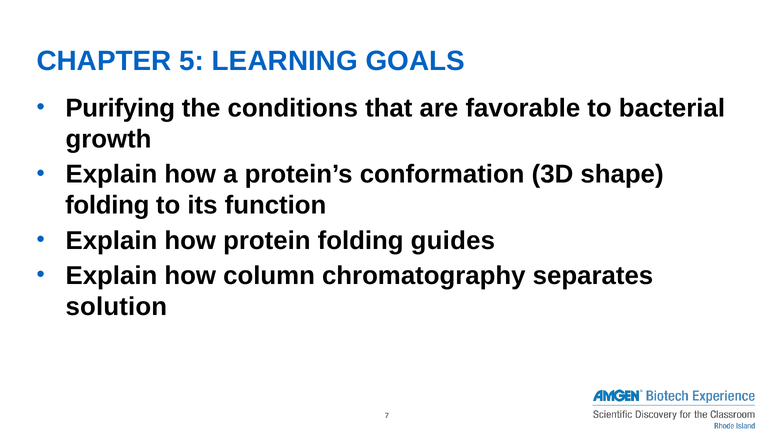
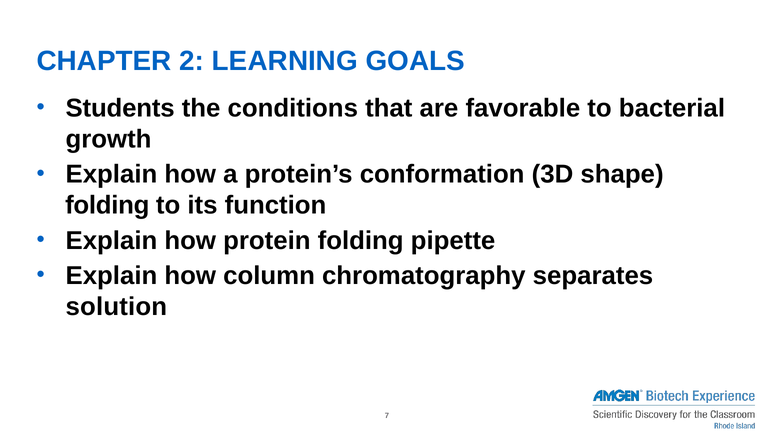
5: 5 -> 2
Purifying: Purifying -> Students
guides: guides -> pipette
